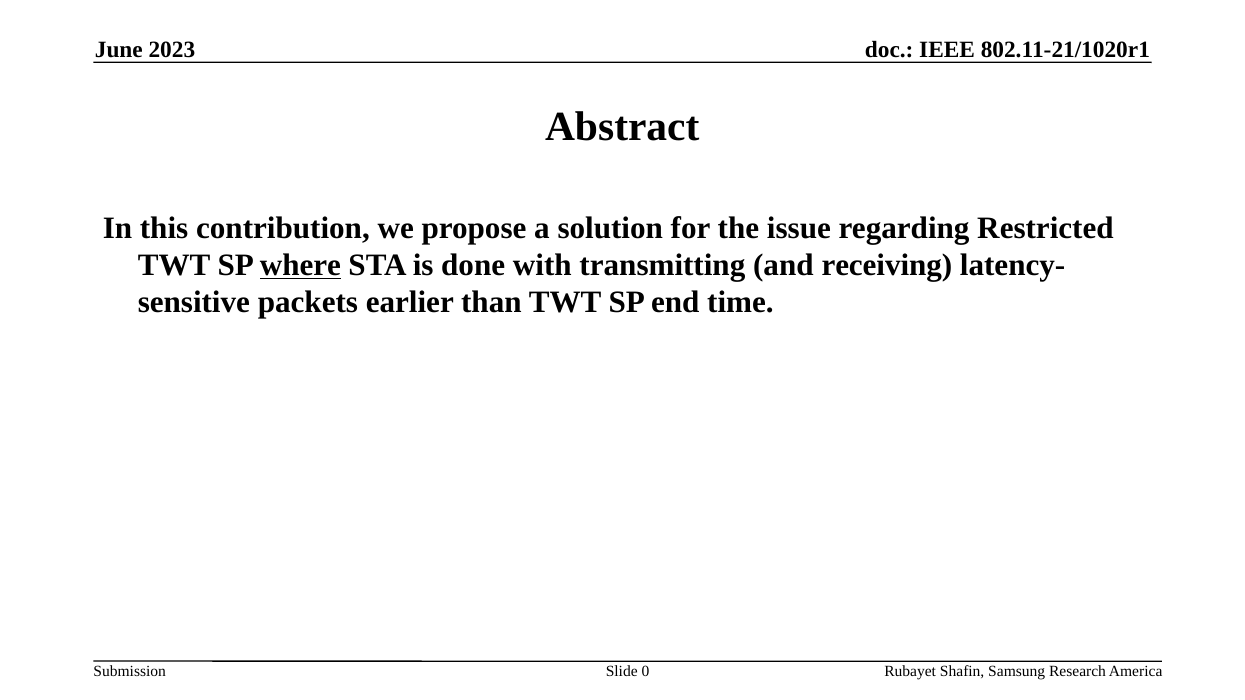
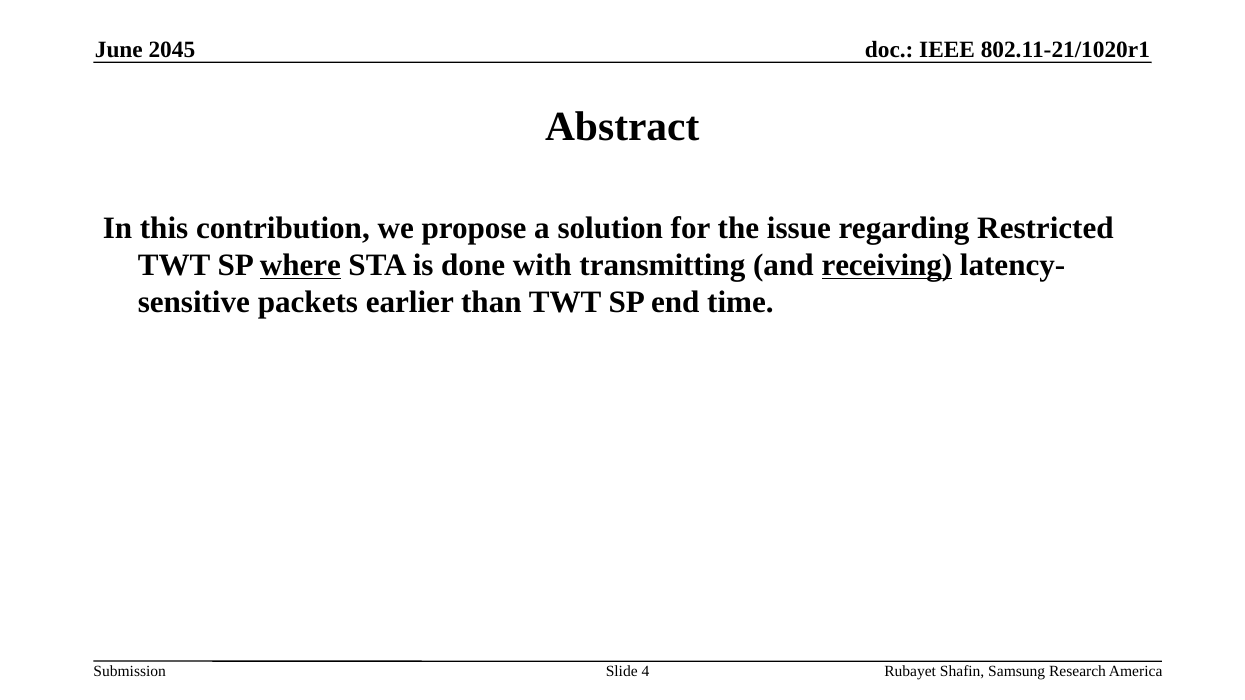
2023: 2023 -> 2045
receiving underline: none -> present
0: 0 -> 4
